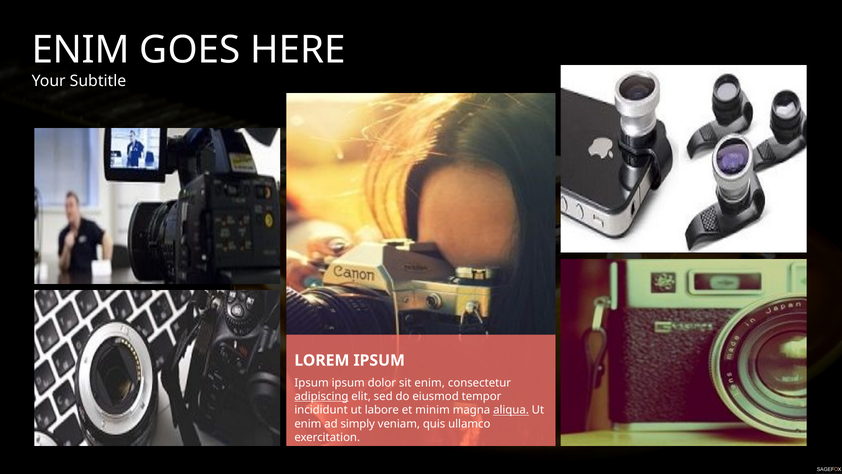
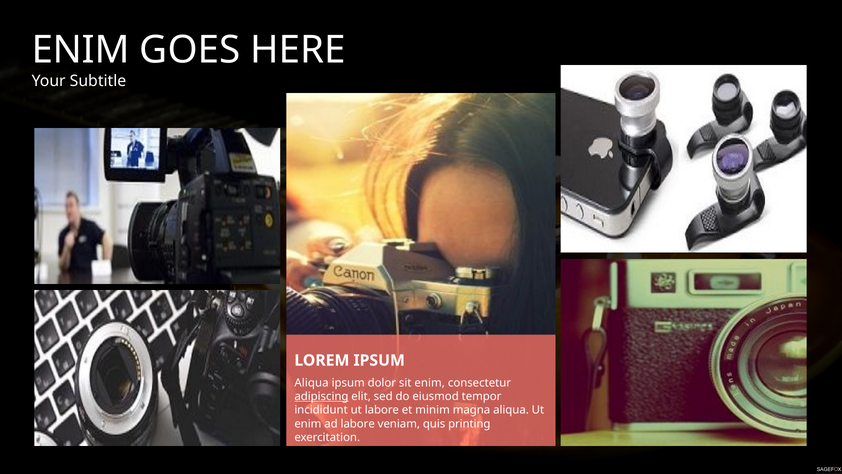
Ipsum at (312, 382): Ipsum -> Aliqua
aliqua at (511, 410) underline: present -> none
ad simply: simply -> labore
ullamco: ullamco -> printing
